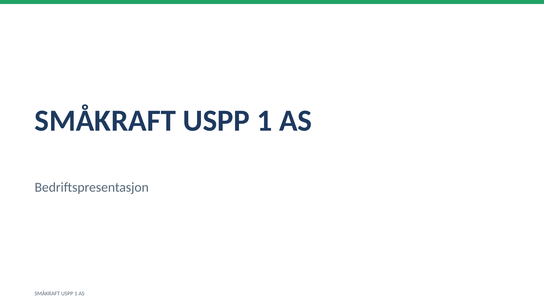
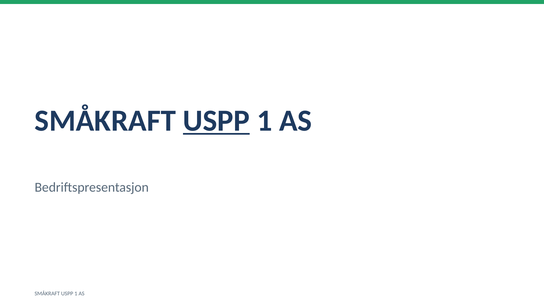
USPP at (216, 121) underline: none -> present
